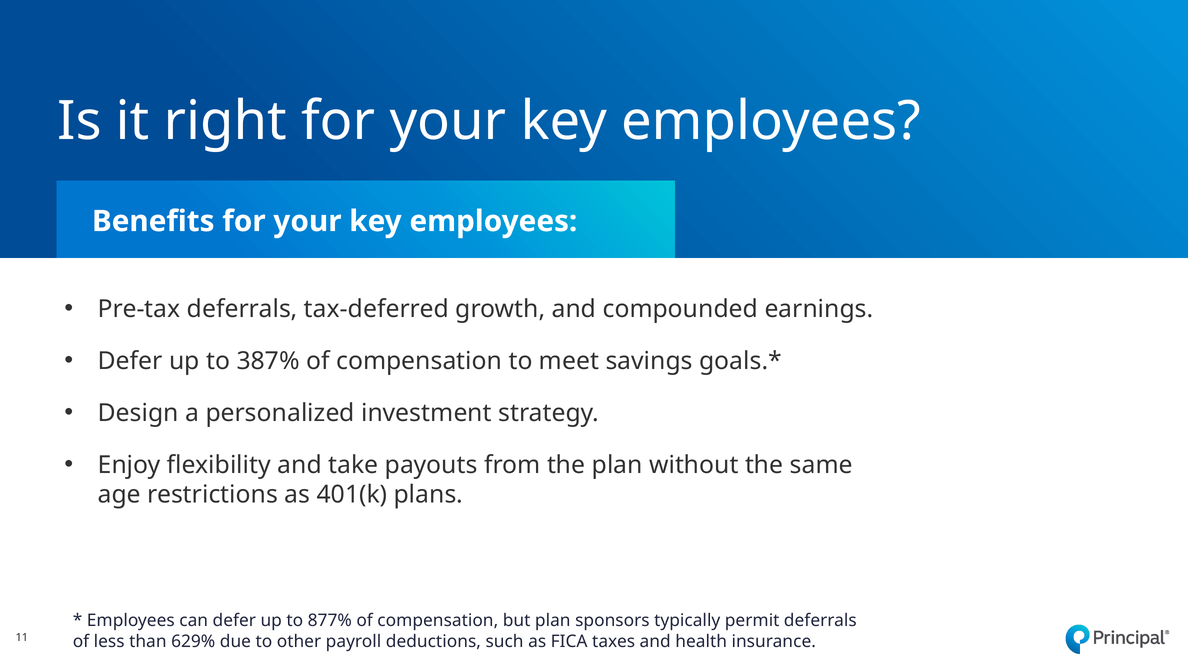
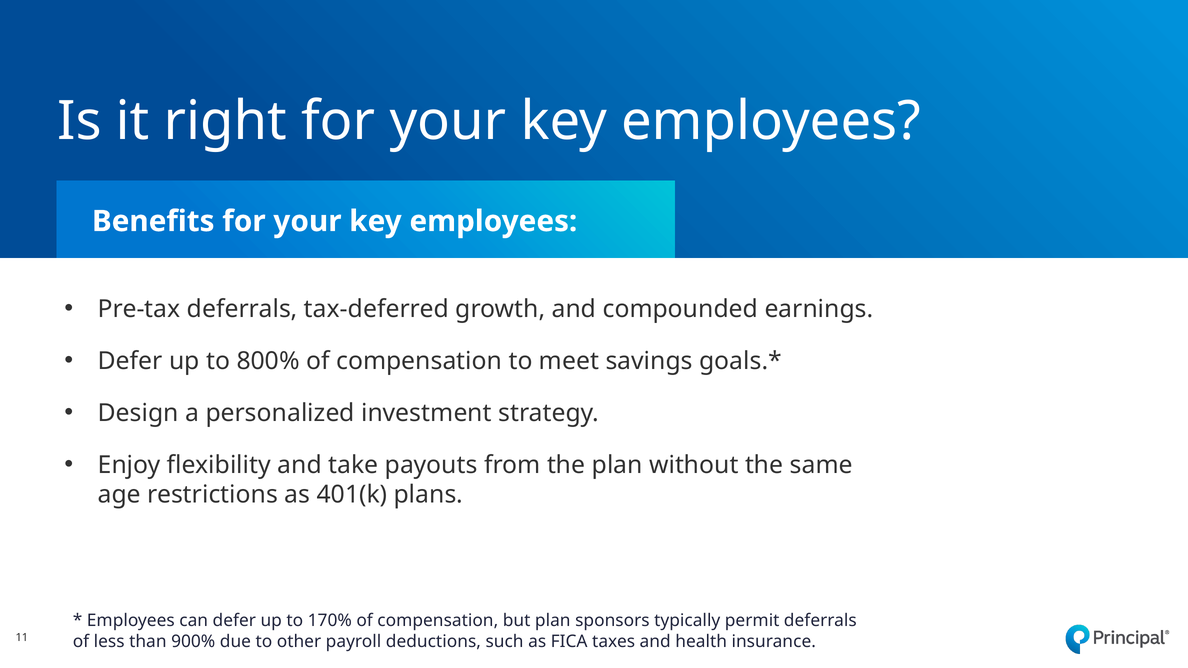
387%: 387% -> 800%
877%: 877% -> 170%
629%: 629% -> 900%
